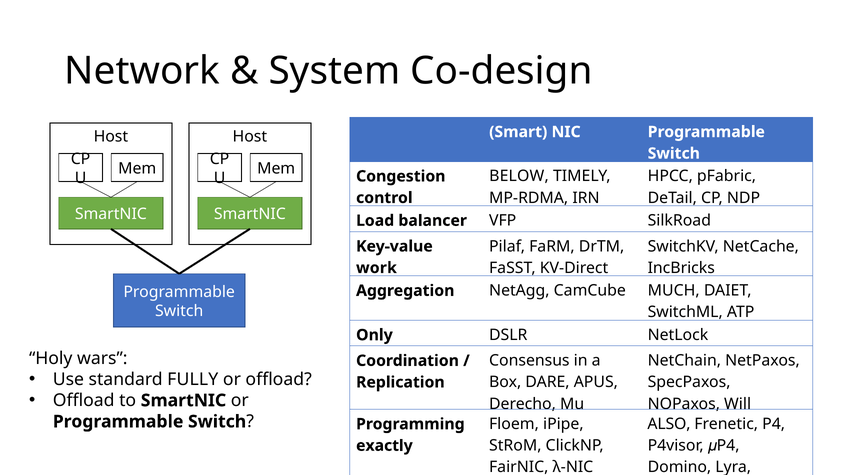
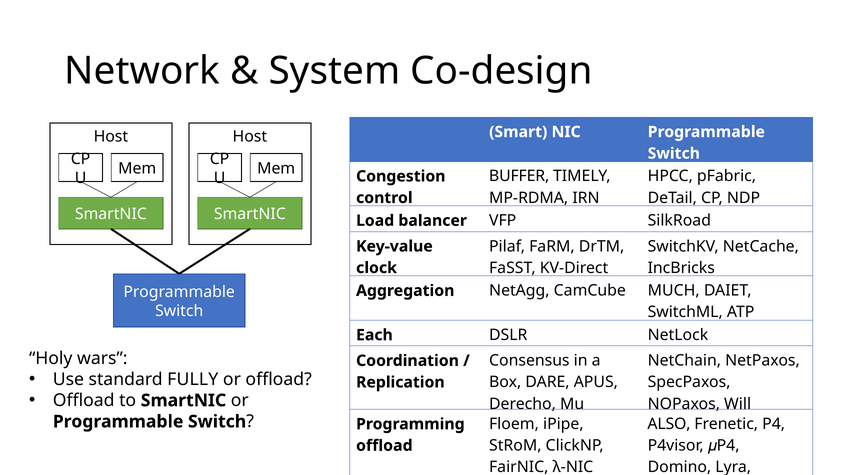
BELOW: BELOW -> BUFFER
work: work -> clock
Only: Only -> Each
exactly at (384, 446): exactly -> offload
